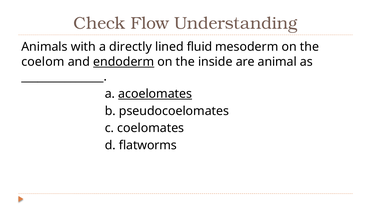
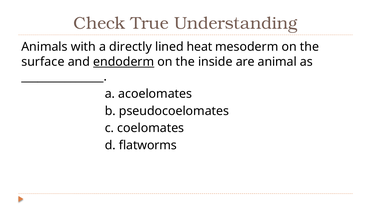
Flow: Flow -> True
fluid: fluid -> heat
coelom: coelom -> surface
acoelomates underline: present -> none
